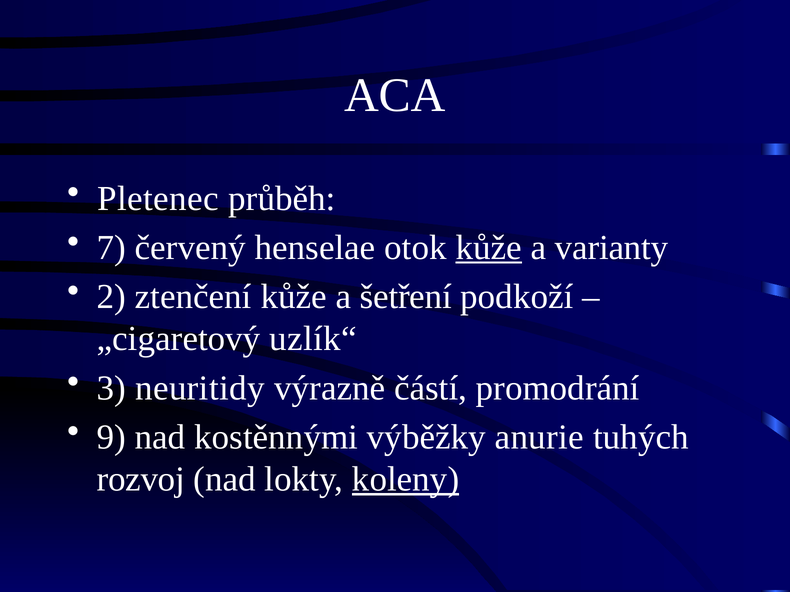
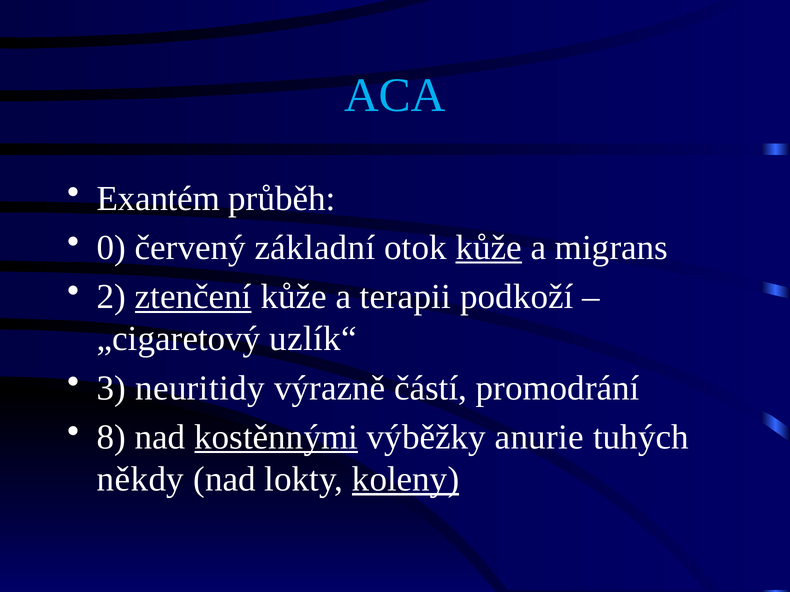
ACA colour: white -> light blue
Pletenec: Pletenec -> Exantém
7: 7 -> 0
henselae: henselae -> základní
varianty: varianty -> migrans
ztenčení underline: none -> present
šetření: šetření -> terapii
9: 9 -> 8
kostěnnými underline: none -> present
rozvoj: rozvoj -> někdy
